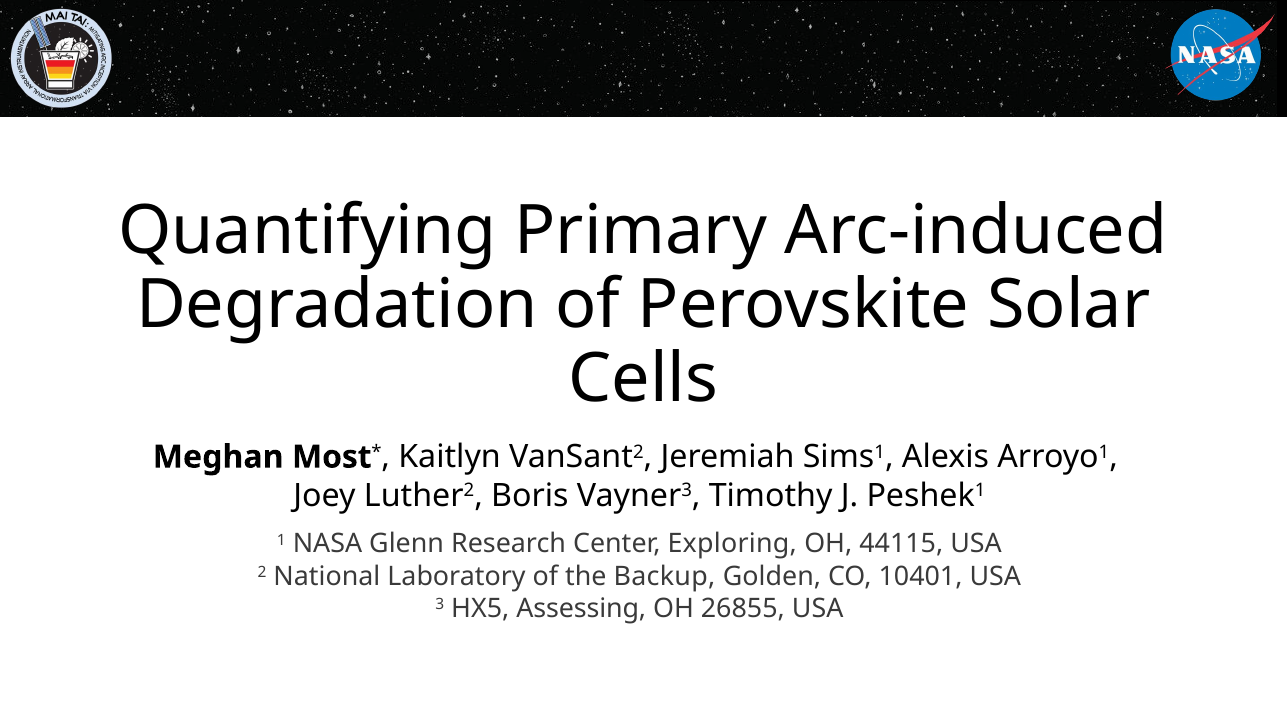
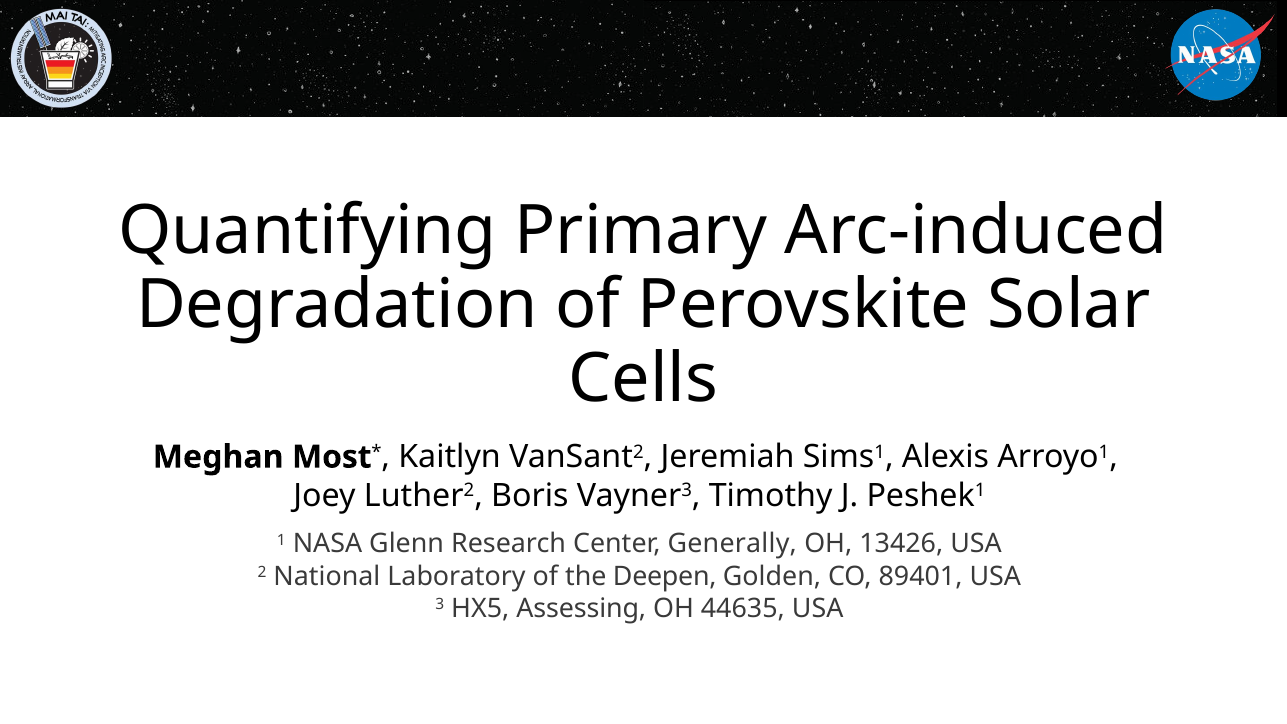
Exploring: Exploring -> Generally
44115: 44115 -> 13426
Backup: Backup -> Deepen
10401: 10401 -> 89401
26855: 26855 -> 44635
